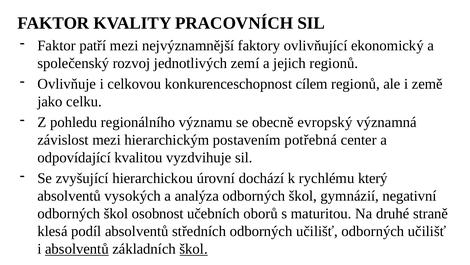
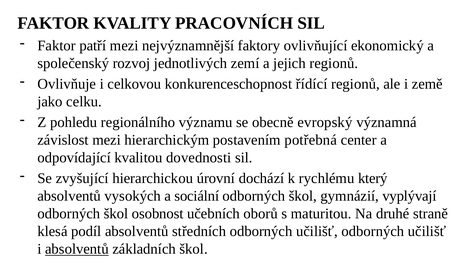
cílem: cílem -> řídící
vyzdvihuje: vyzdvihuje -> dovednosti
analýza: analýza -> sociální
negativní: negativní -> vyplývají
škol at (194, 248) underline: present -> none
